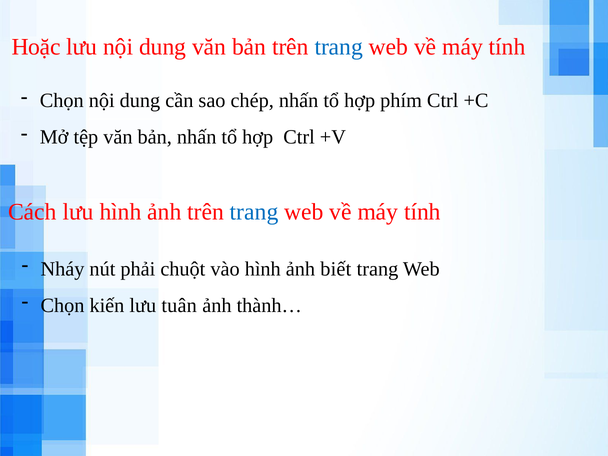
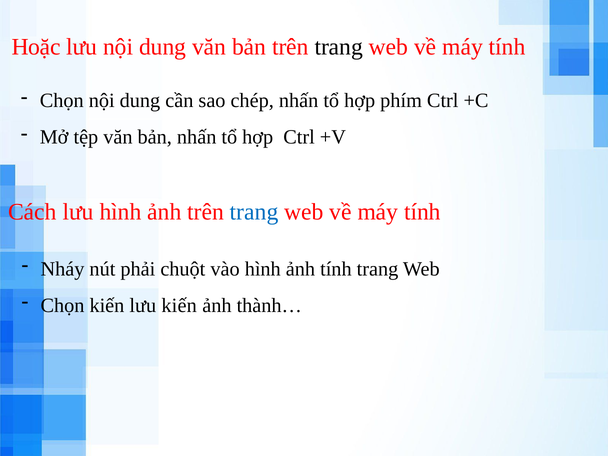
trang at (339, 47) colour: blue -> black
ảnh biết: biết -> tính
lưu tuân: tuân -> kiến
